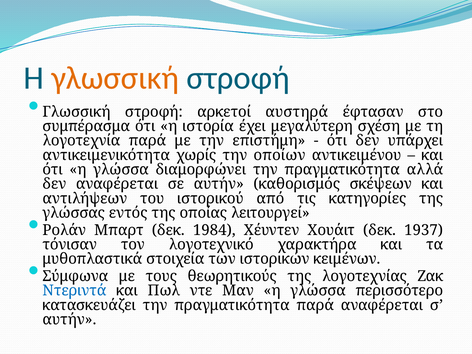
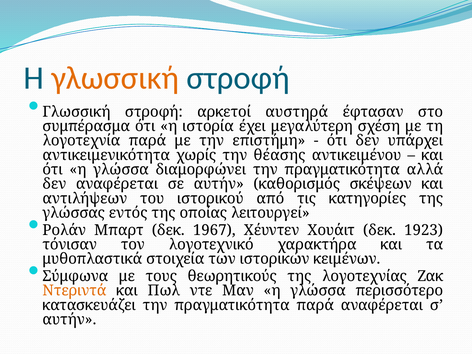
οποίων: οποίων -> θέασης
1984: 1984 -> 1967
1937: 1937 -> 1923
Ντεριντά colour: blue -> orange
